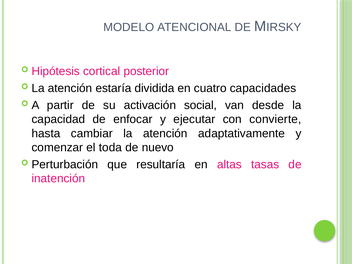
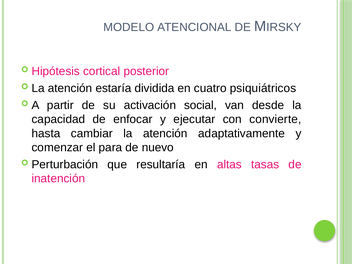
capacidades: capacidades -> psiquiátricos
toda: toda -> para
